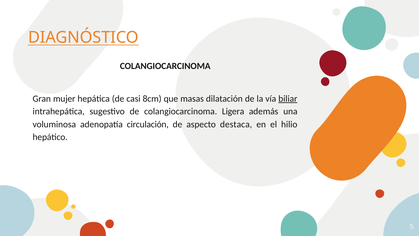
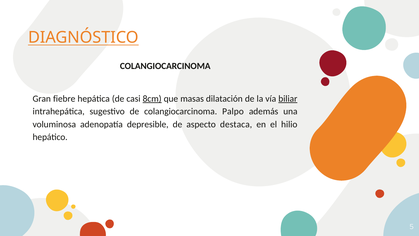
mujer: mujer -> fiebre
8cm underline: none -> present
Ligera: Ligera -> Palpo
circulación: circulación -> depresible
